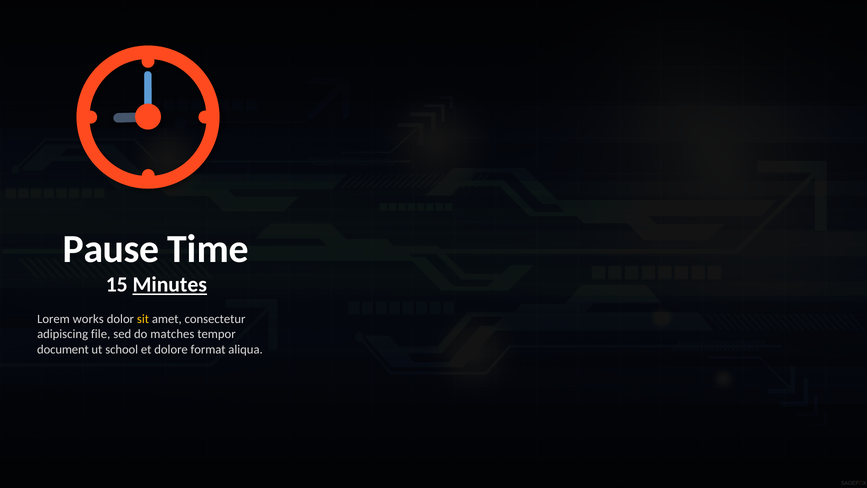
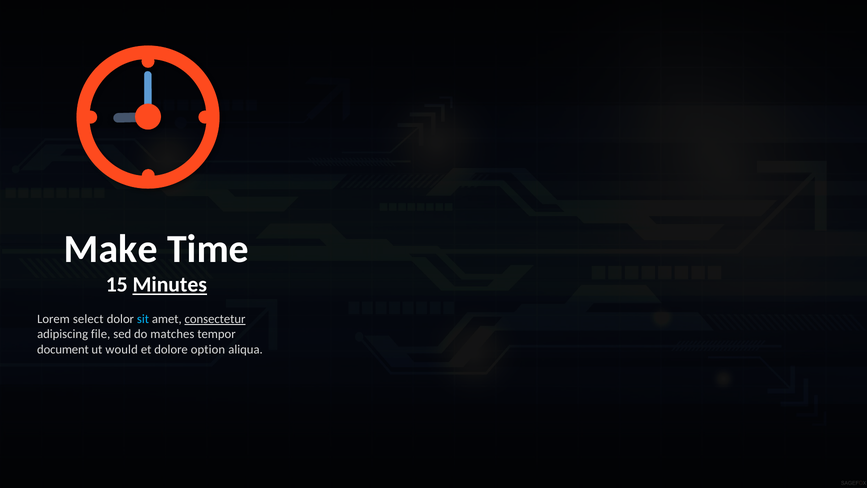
Pause: Pause -> Make
works: works -> select
sit colour: yellow -> light blue
consectetur underline: none -> present
school: school -> would
format: format -> option
